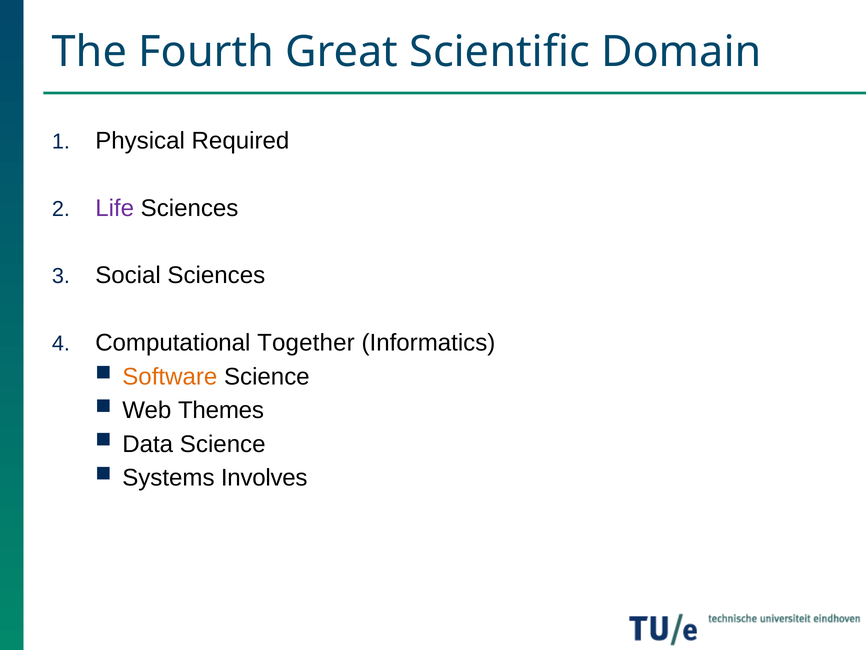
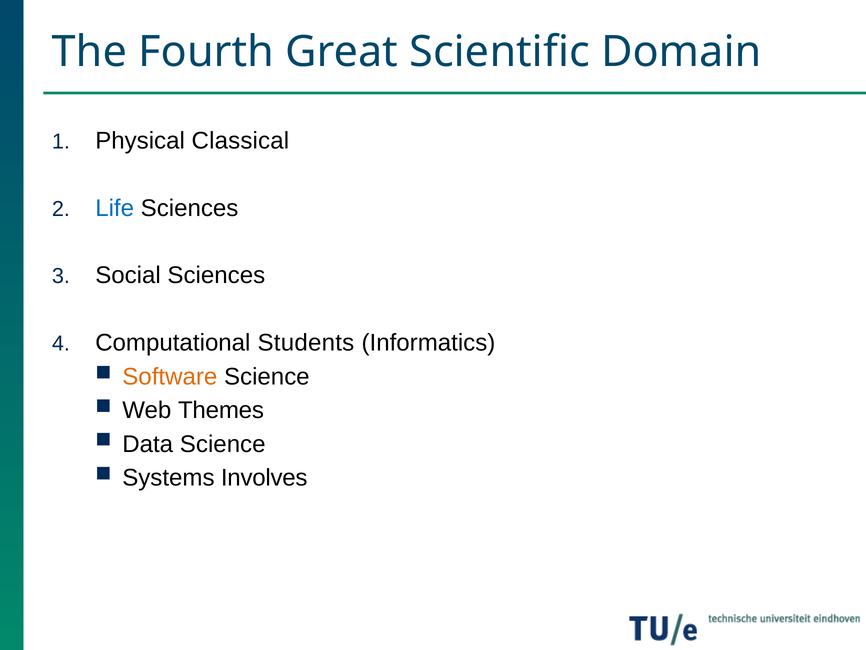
Required: Required -> Classical
Life colour: purple -> blue
Together: Together -> Students
